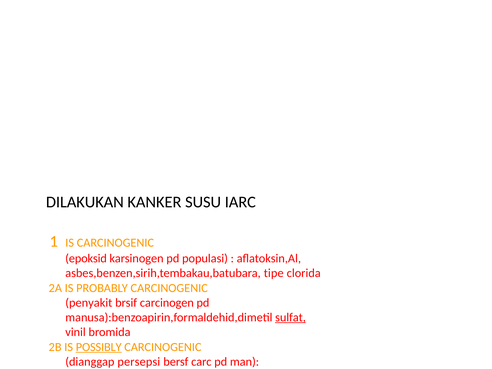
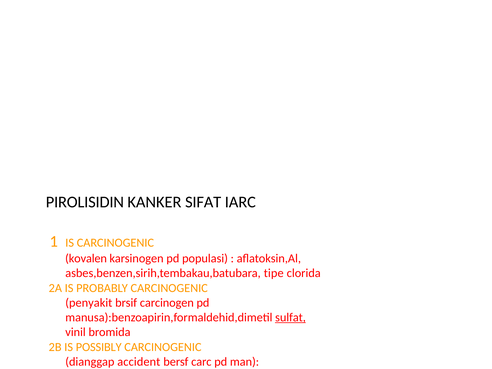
DILAKUKAN: DILAKUKAN -> PIROLISIDIN
SUSU: SUSU -> SIFAT
epoksid: epoksid -> kovalen
POSSIBLY underline: present -> none
persepsi: persepsi -> accident
